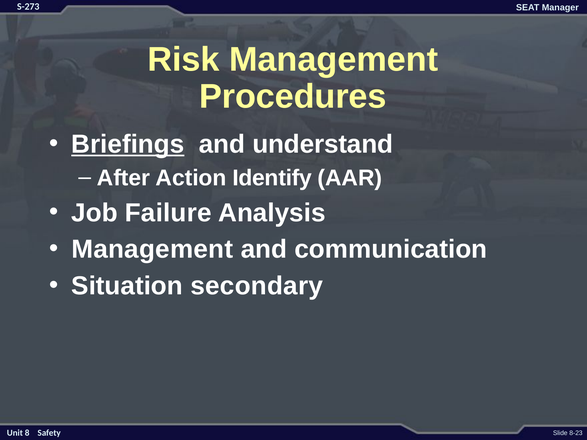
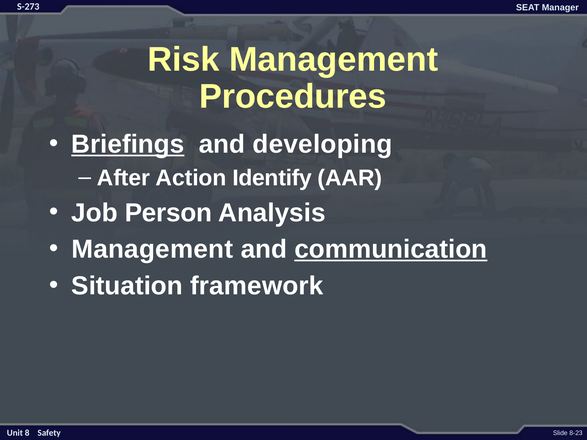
understand: understand -> developing
Failure: Failure -> Person
communication underline: none -> present
secondary: secondary -> framework
